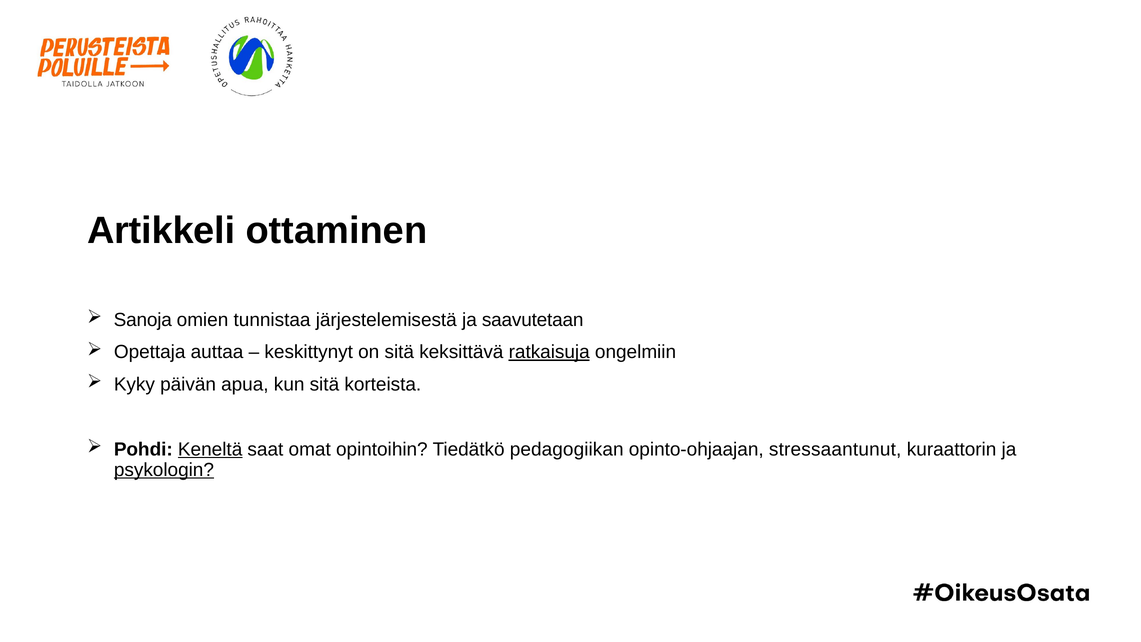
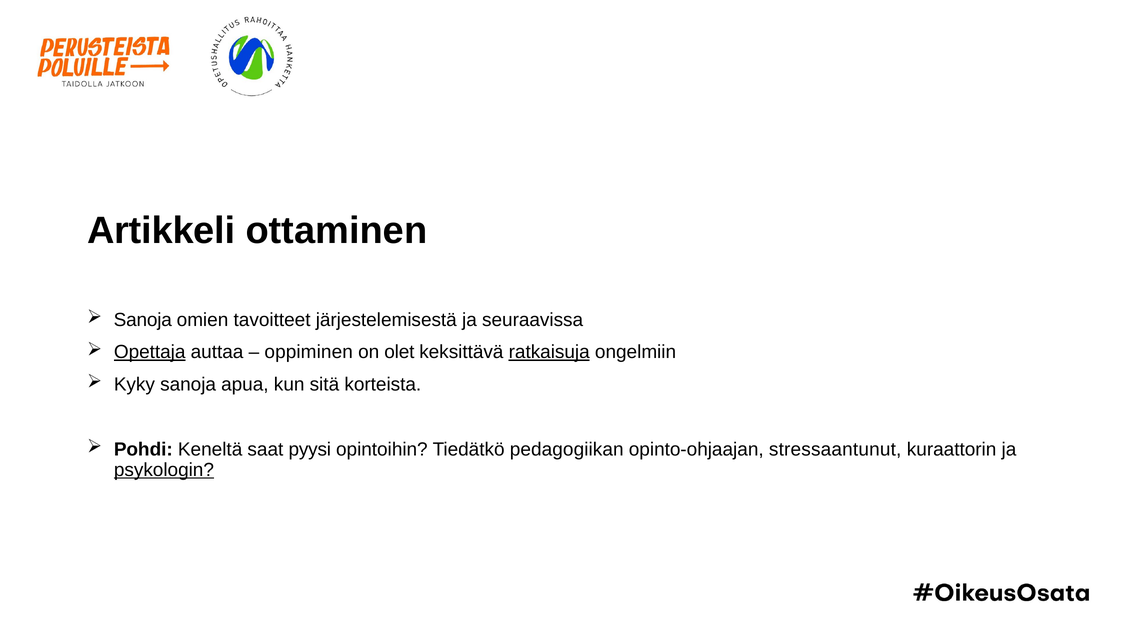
tunnistaa: tunnistaa -> tavoitteet
saavutetaan: saavutetaan -> seuraavissa
Opettaja underline: none -> present
keskittynyt: keskittynyt -> oppiminen
on sitä: sitä -> olet
Kyky päivän: päivän -> sanoja
Keneltä underline: present -> none
omat: omat -> pyysi
